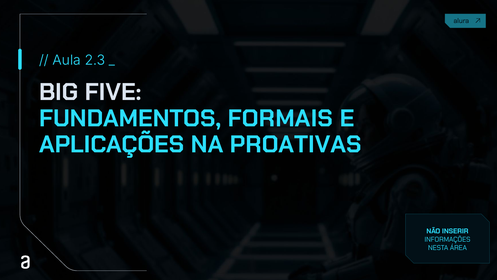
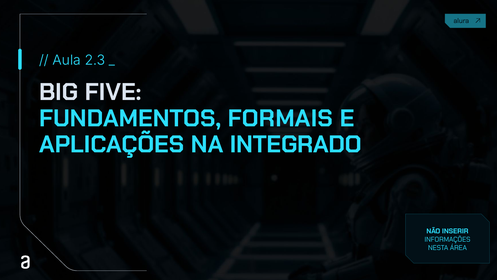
PROATIVAS: PROATIVAS -> INTEGRADO
